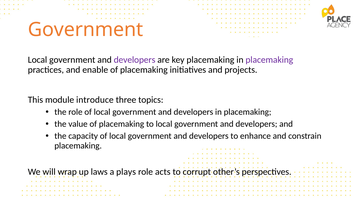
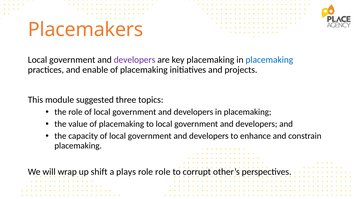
Government at (86, 30): Government -> Placemakers
placemaking at (269, 60) colour: purple -> blue
introduce: introduce -> suggested
laws: laws -> shift
role acts: acts -> role
